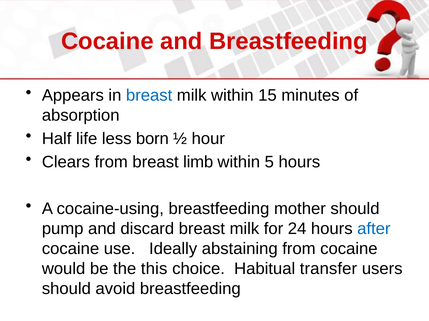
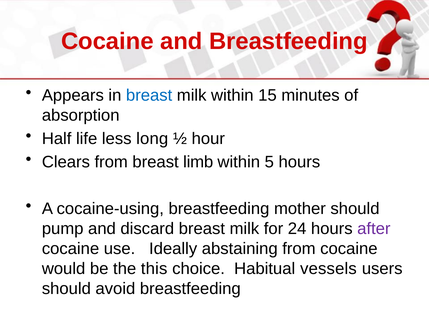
born: born -> long
after colour: blue -> purple
transfer: transfer -> vessels
